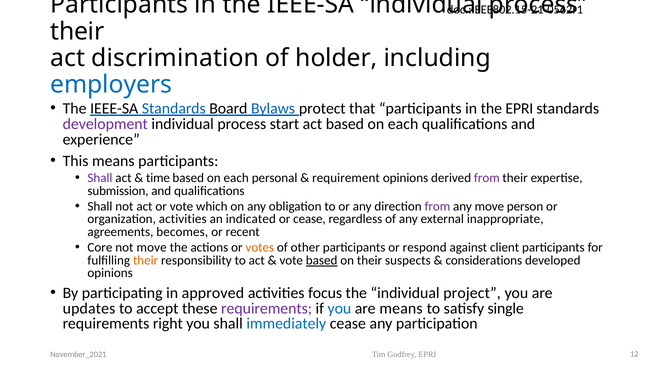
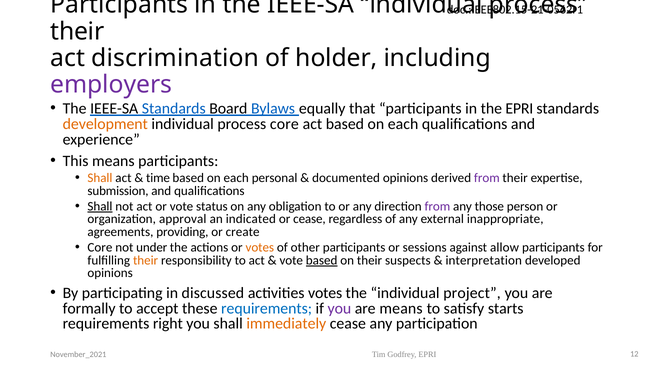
employers colour: blue -> purple
protect: protect -> equally
development colour: purple -> orange
process start: start -> core
Shall at (100, 178) colour: purple -> orange
requirement: requirement -> documented
Shall at (100, 207) underline: none -> present
which: which -> status
any move: move -> those
organization activities: activities -> approval
becomes: becomes -> providing
recent: recent -> create
not move: move -> under
respond: respond -> sessions
client: client -> allow
considerations: considerations -> interpretation
approved: approved -> discussed
activities focus: focus -> votes
updates: updates -> formally
requirements at (267, 309) colour: purple -> blue
you at (339, 309) colour: blue -> purple
single: single -> starts
immediately colour: blue -> orange
